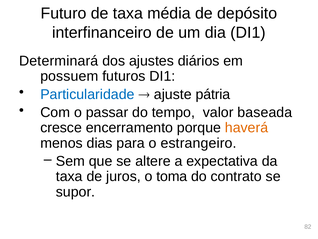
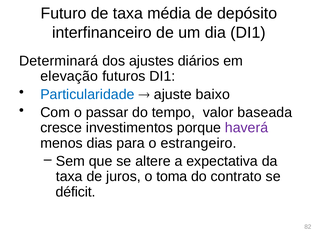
possuem: possuem -> elevação
pátria: pátria -> baixo
encerramento: encerramento -> investimentos
haverá colour: orange -> purple
supor: supor -> déficit
